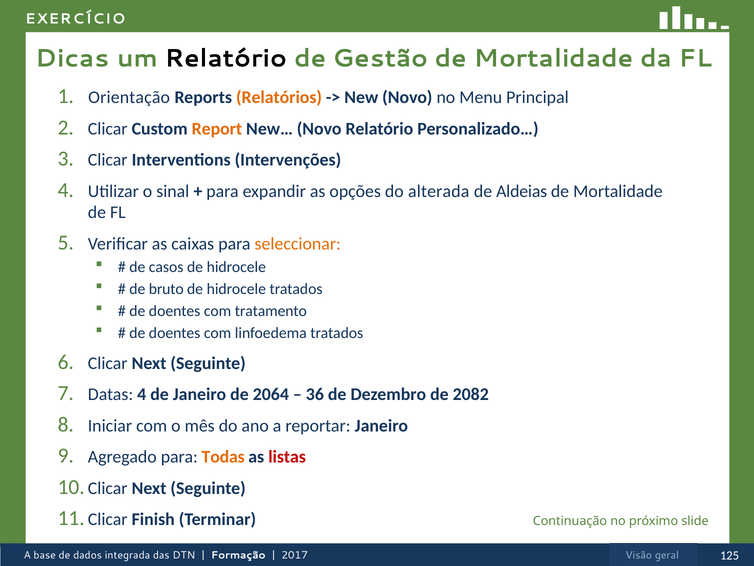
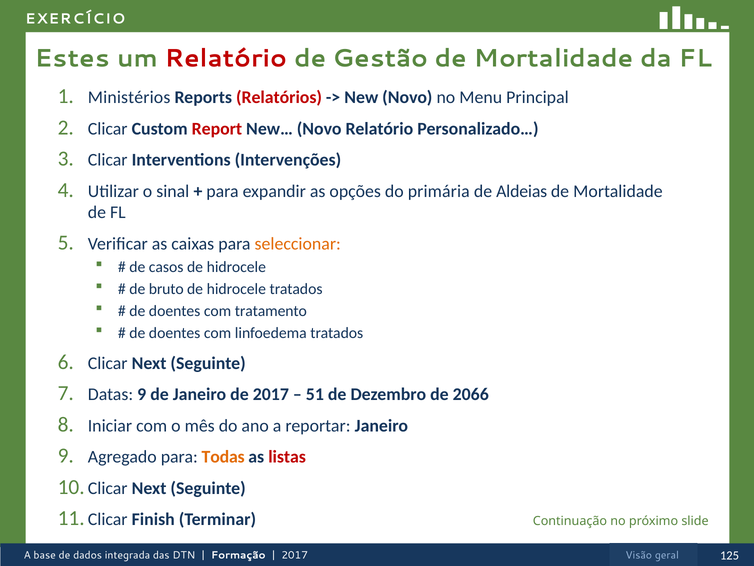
Dicas: Dicas -> Estes
Relatório at (226, 58) colour: black -> red
Orientação: Orientação -> Ministérios
Relatórios colour: orange -> red
Report colour: orange -> red
alterada: alterada -> primária
Datas 4: 4 -> 9
de 2064: 2064 -> 2017
36: 36 -> 51
2082: 2082 -> 2066
